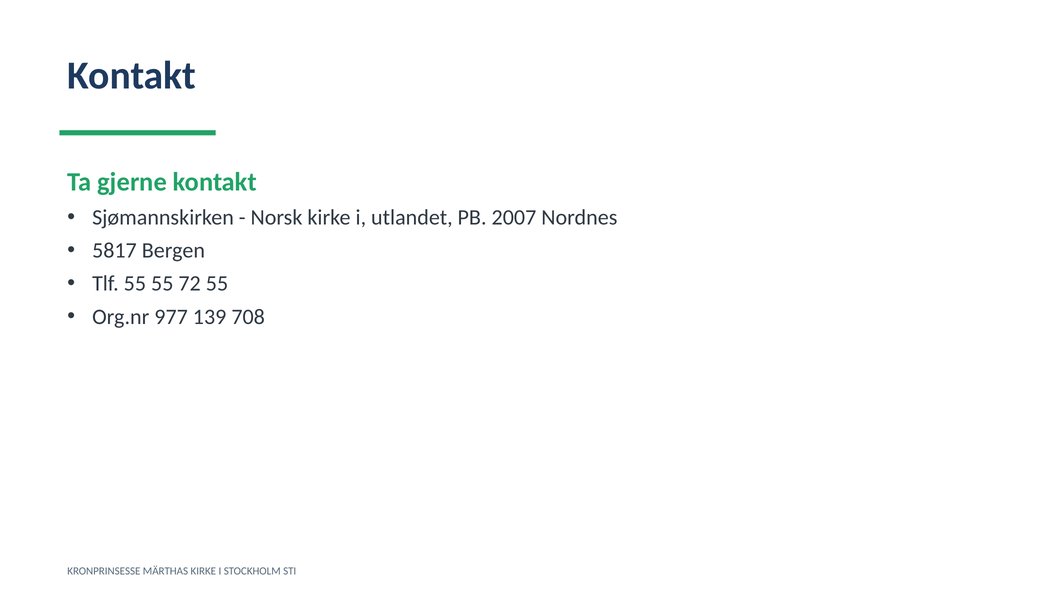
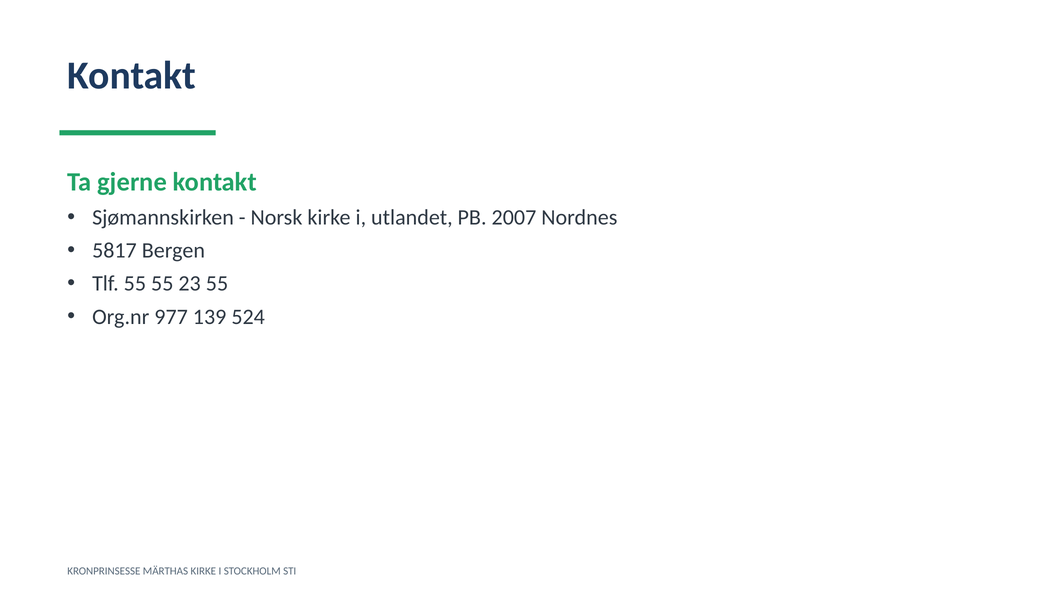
72: 72 -> 23
708: 708 -> 524
